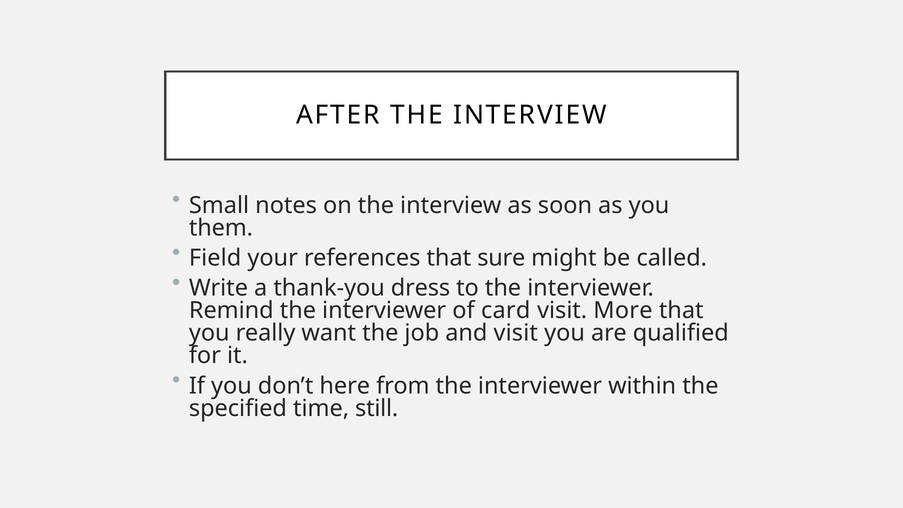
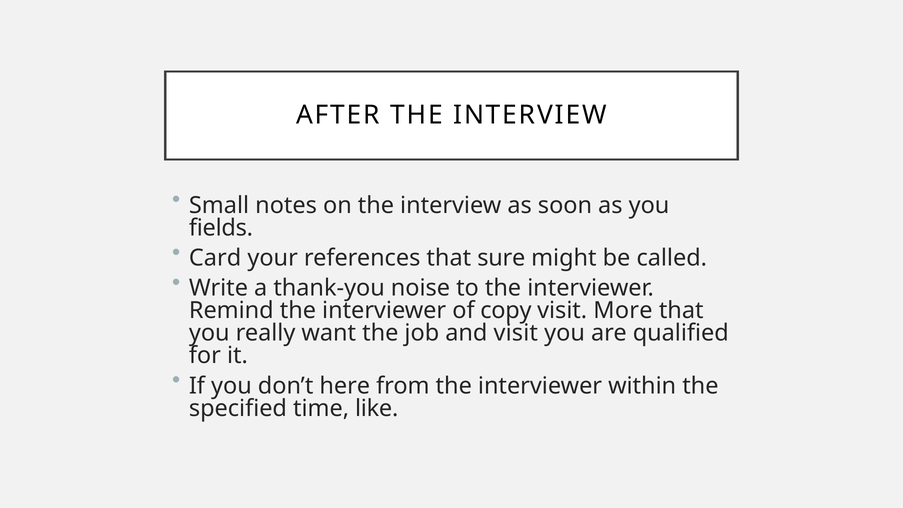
them: them -> fields
Field: Field -> Card
dress: dress -> noise
card: card -> copy
still: still -> like
